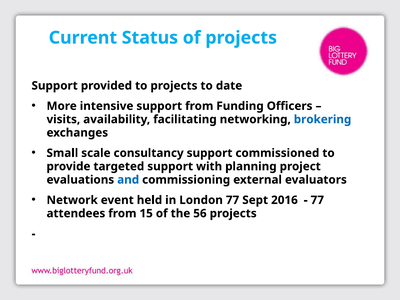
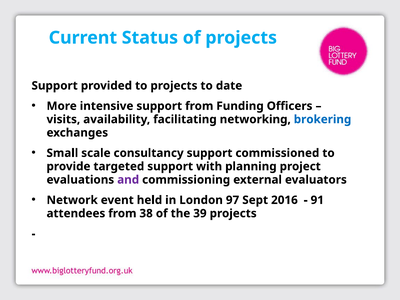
and colour: blue -> purple
London 77: 77 -> 97
77 at (317, 200): 77 -> 91
15: 15 -> 38
56: 56 -> 39
